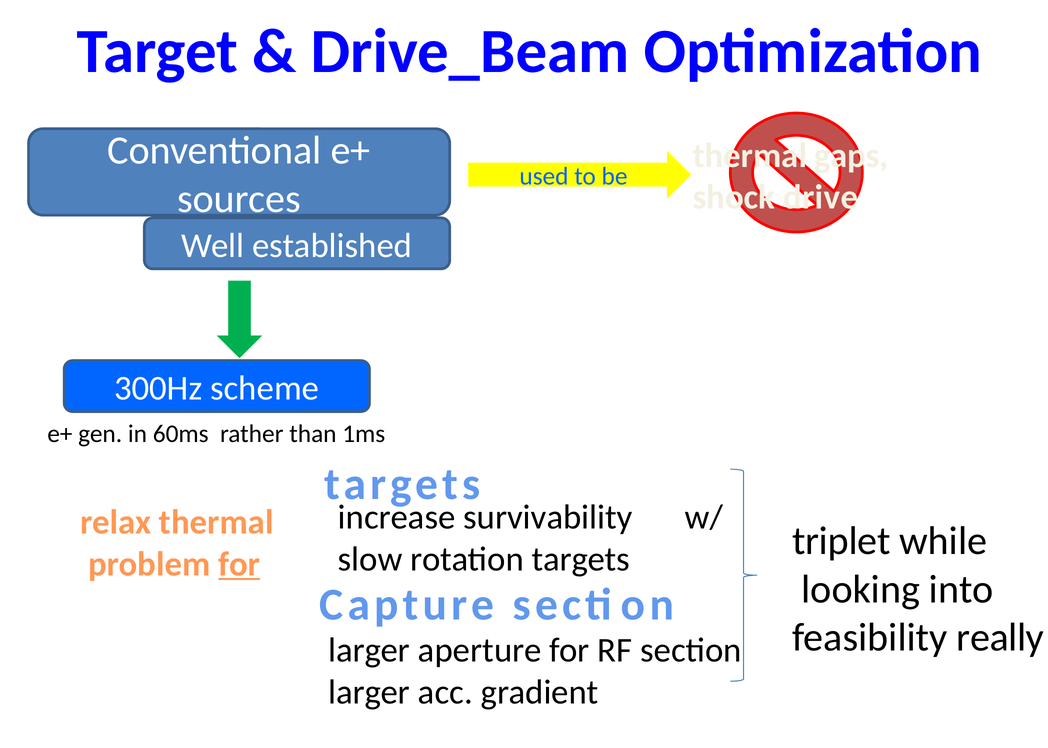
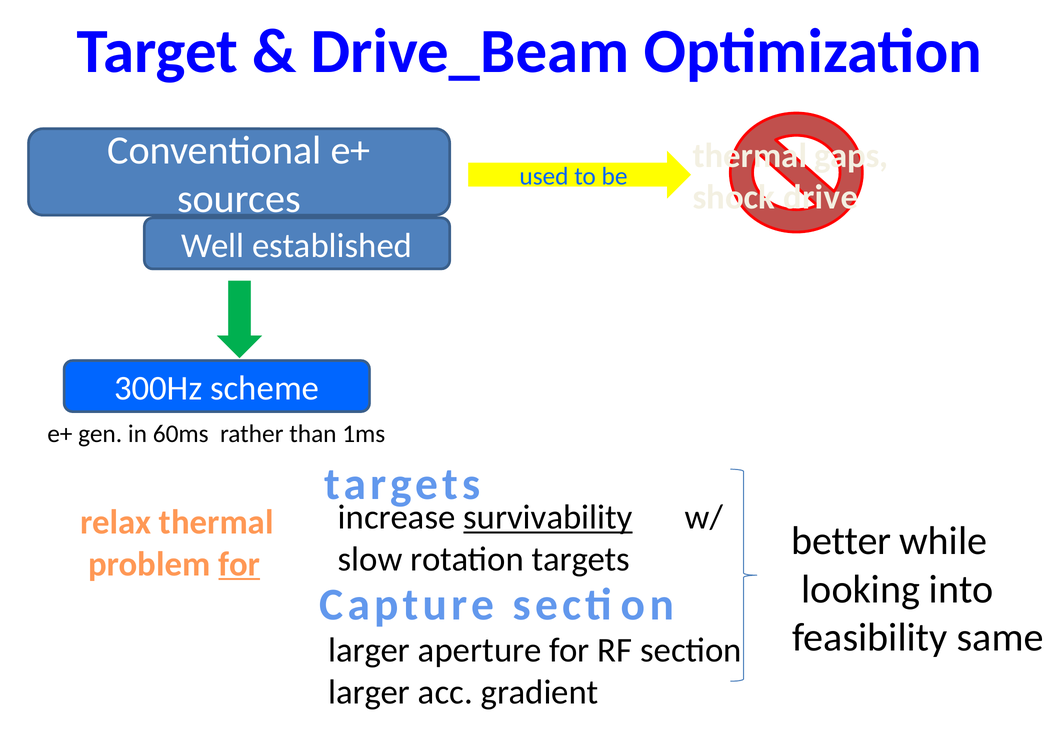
survivability underline: none -> present
triplet: triplet -> better
really: really -> same
